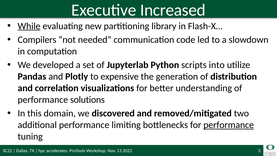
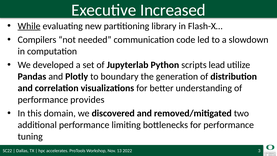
into: into -> lead
expensive: expensive -> boundary
solutions: solutions -> provides
performance at (229, 125) underline: present -> none
